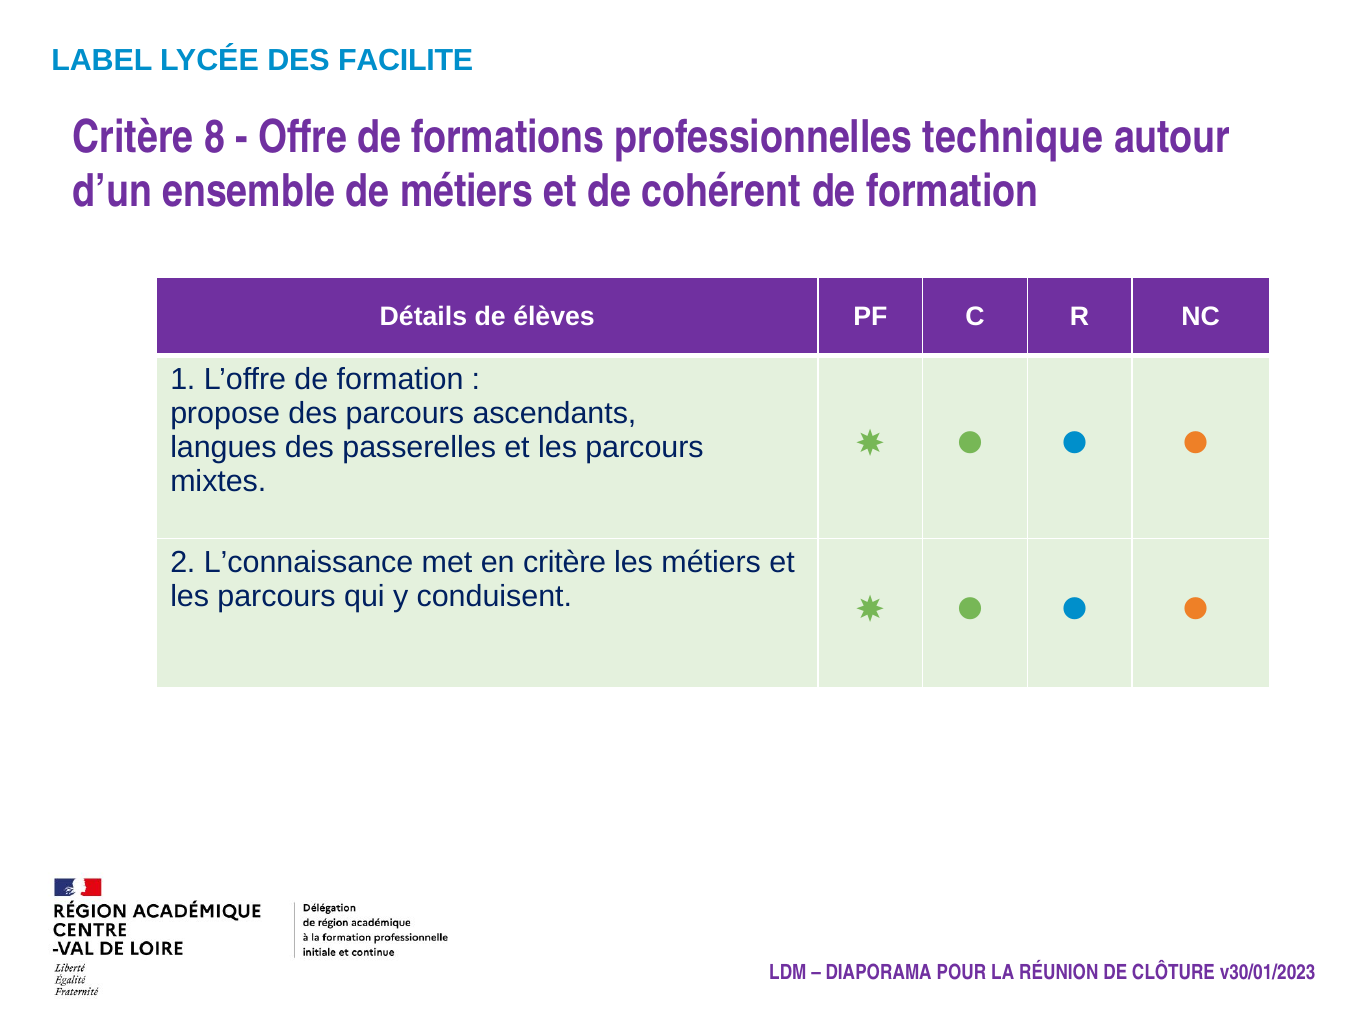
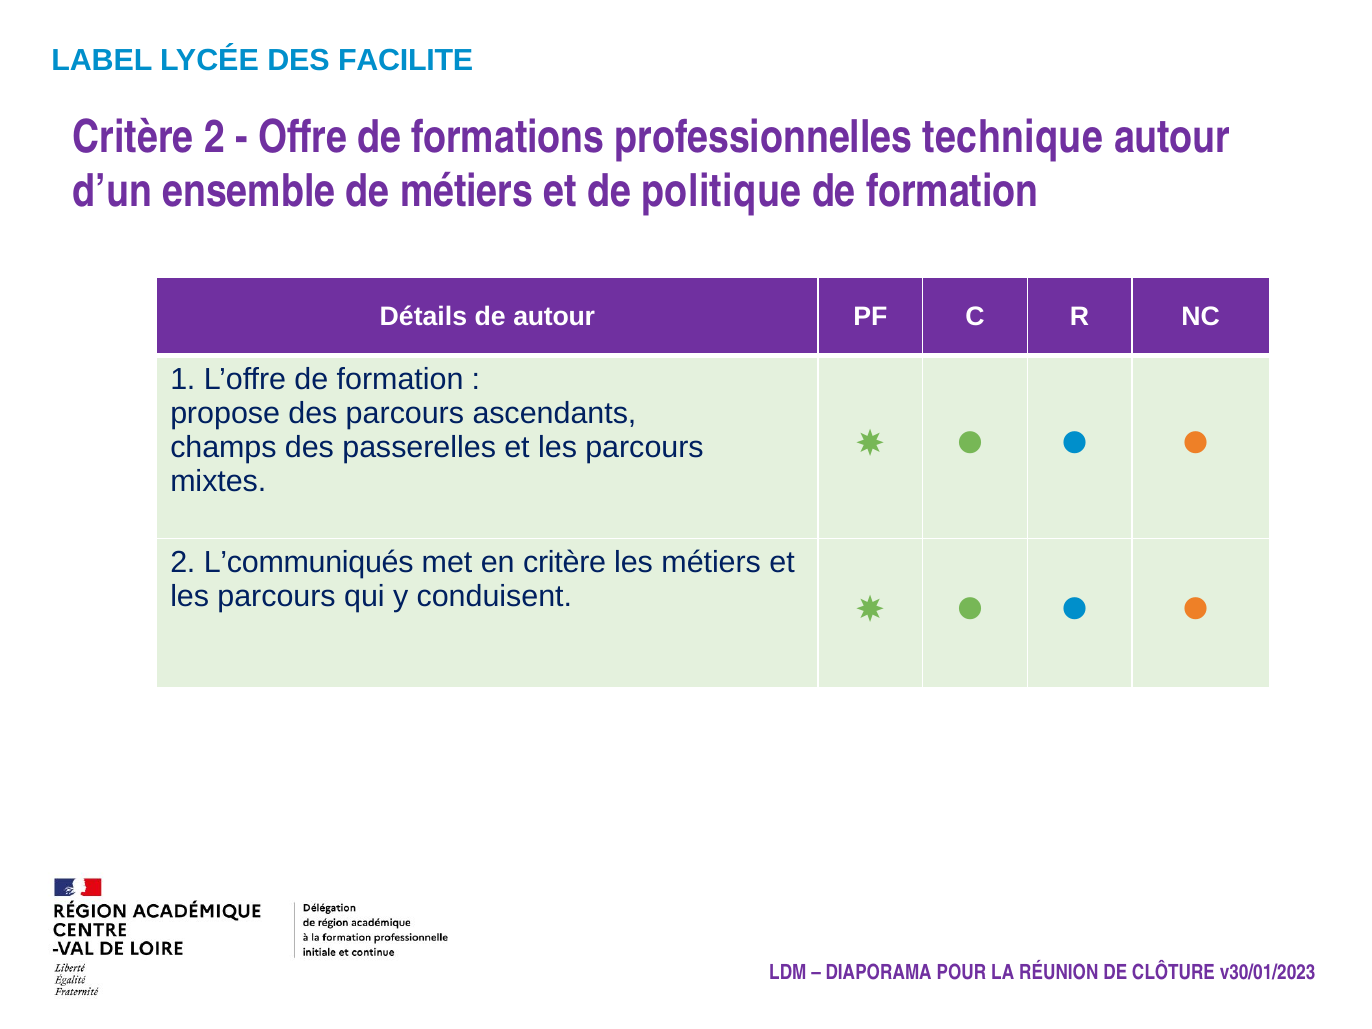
Critère 8: 8 -> 2
cohérent: cohérent -> politique
de élèves: élèves -> autour
langues: langues -> champs
L’connaissance: L’connaissance -> L’communiqués
